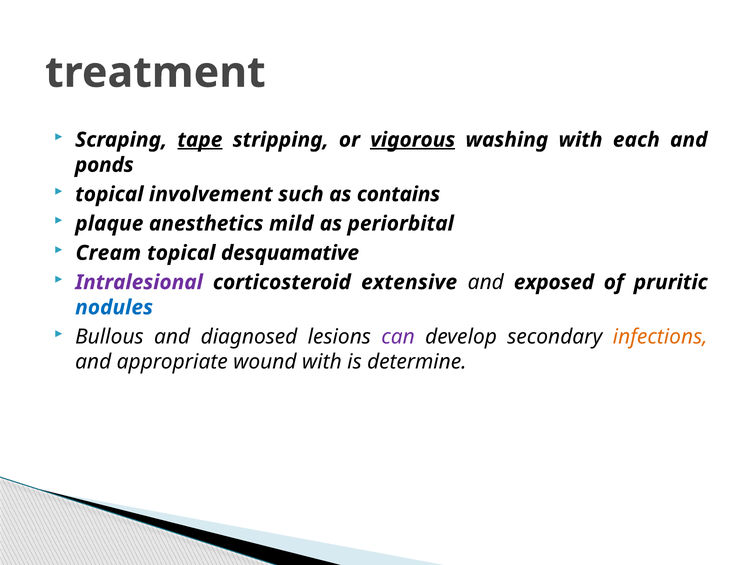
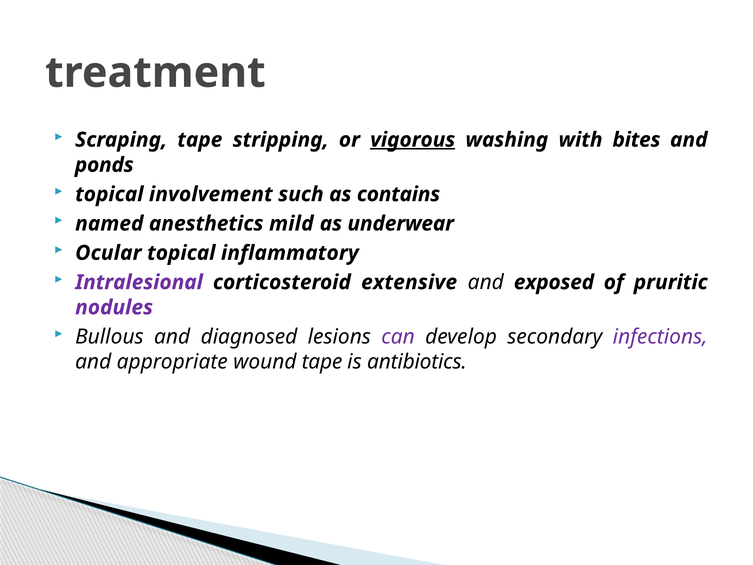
tape at (200, 140) underline: present -> none
each: each -> bites
plaque: plaque -> named
periorbital: periorbital -> underwear
Cream: Cream -> Ocular
desquamative: desquamative -> inflammatory
nodules colour: blue -> purple
infections colour: orange -> purple
wound with: with -> tape
determine: determine -> antibiotics
